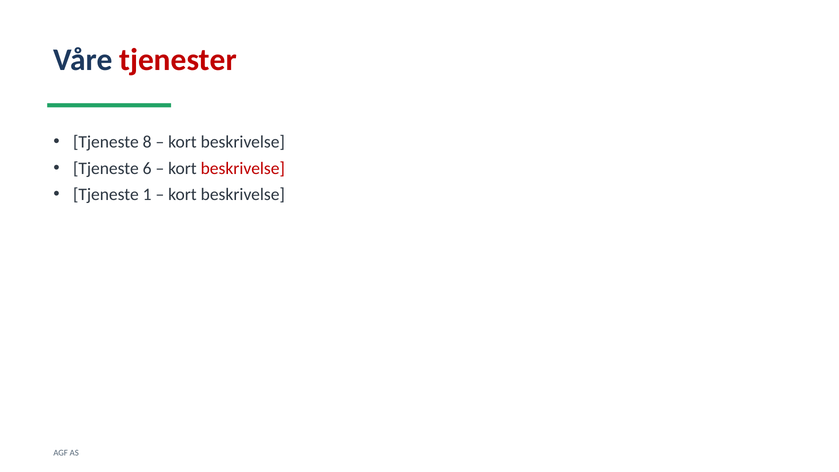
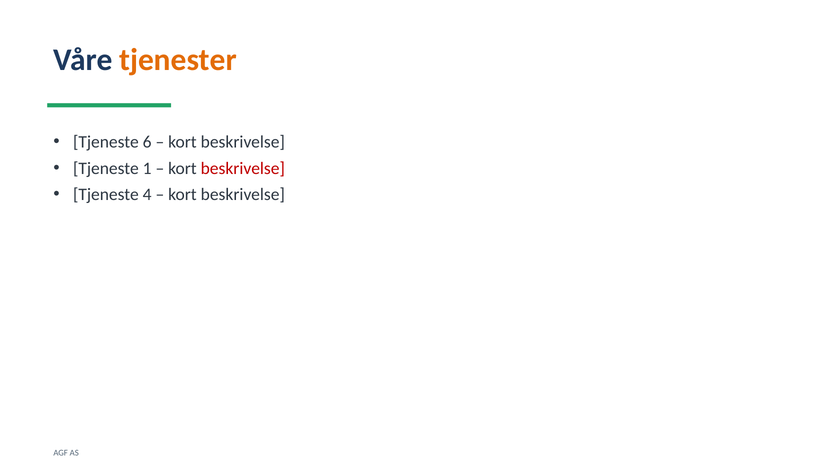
tjenester colour: red -> orange
8: 8 -> 6
6: 6 -> 1
1: 1 -> 4
